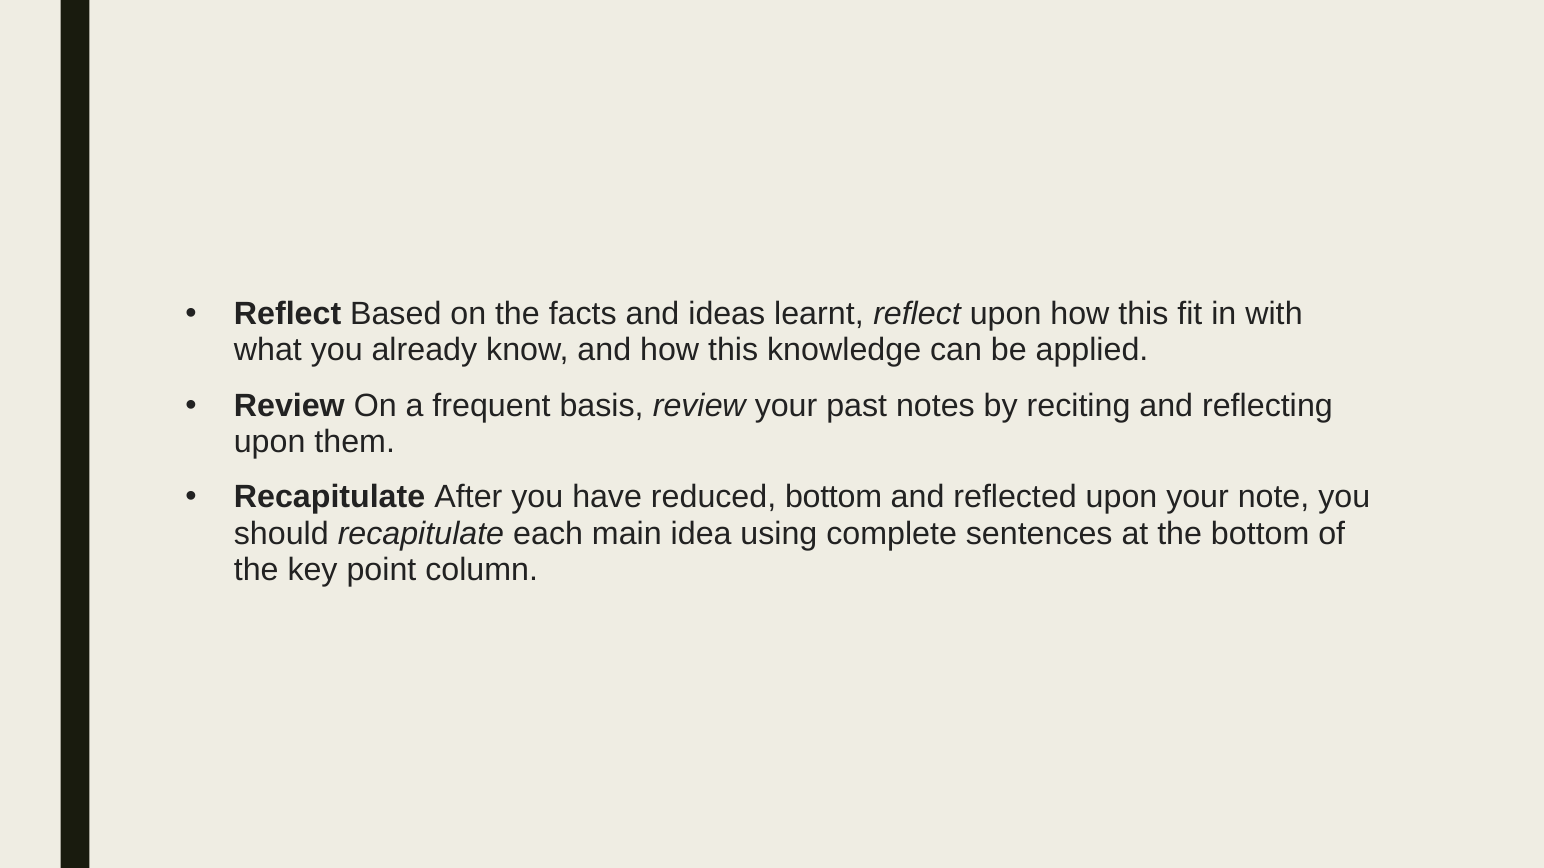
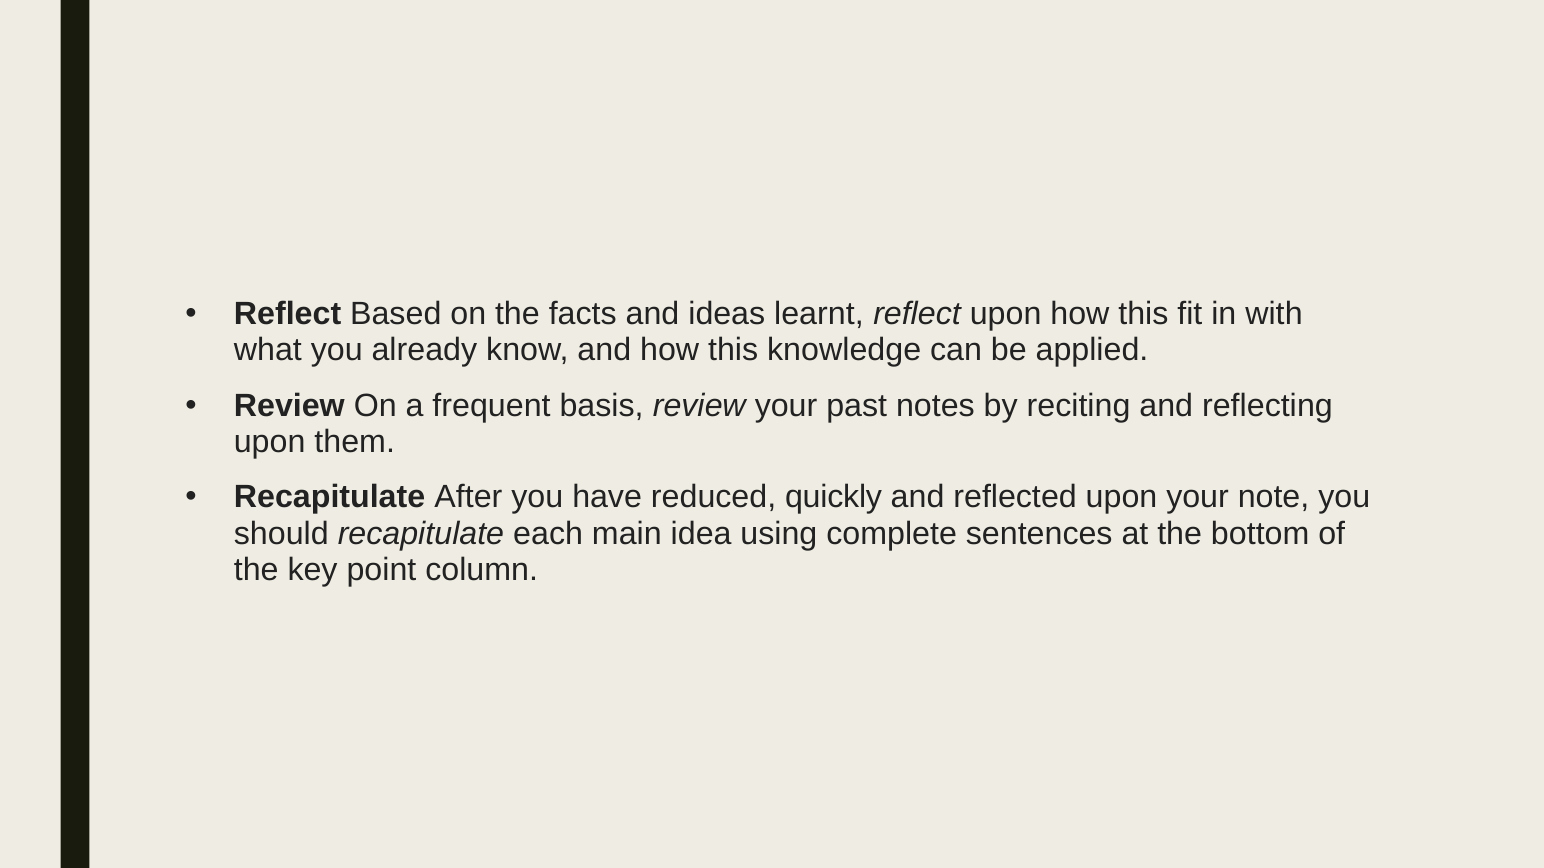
reduced bottom: bottom -> quickly
